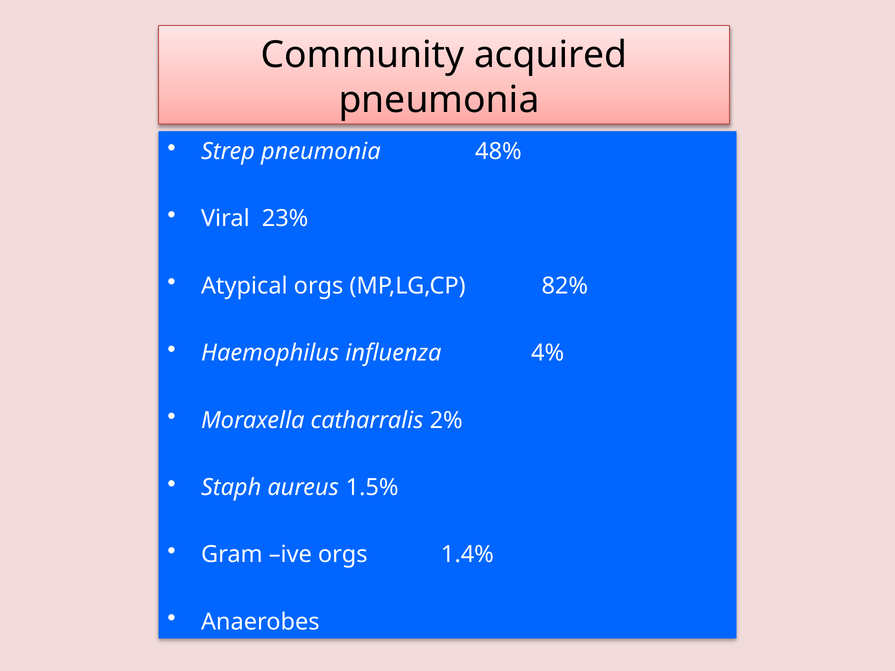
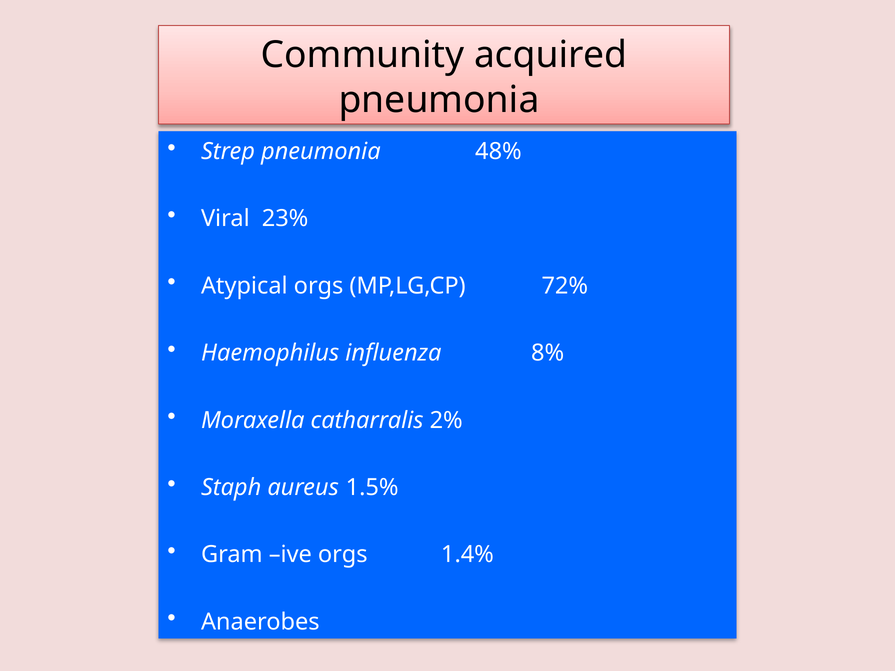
82%: 82% -> 72%
4%: 4% -> 8%
